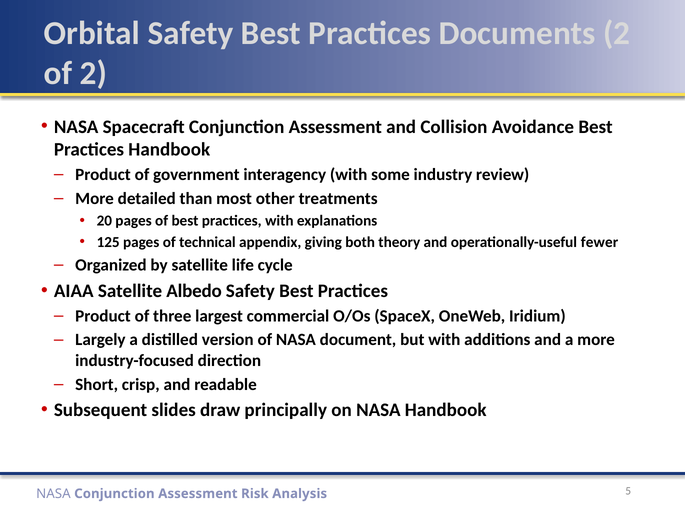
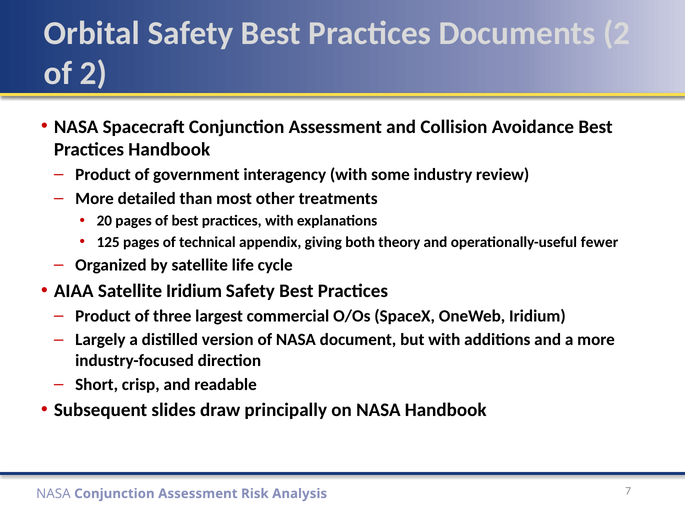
Satellite Albedo: Albedo -> Iridium
5: 5 -> 7
